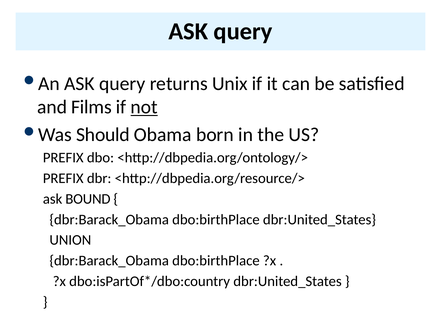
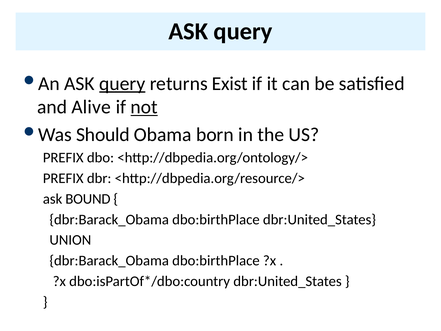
query at (122, 83) underline: none -> present
Unix: Unix -> Exist
Films: Films -> Alive
